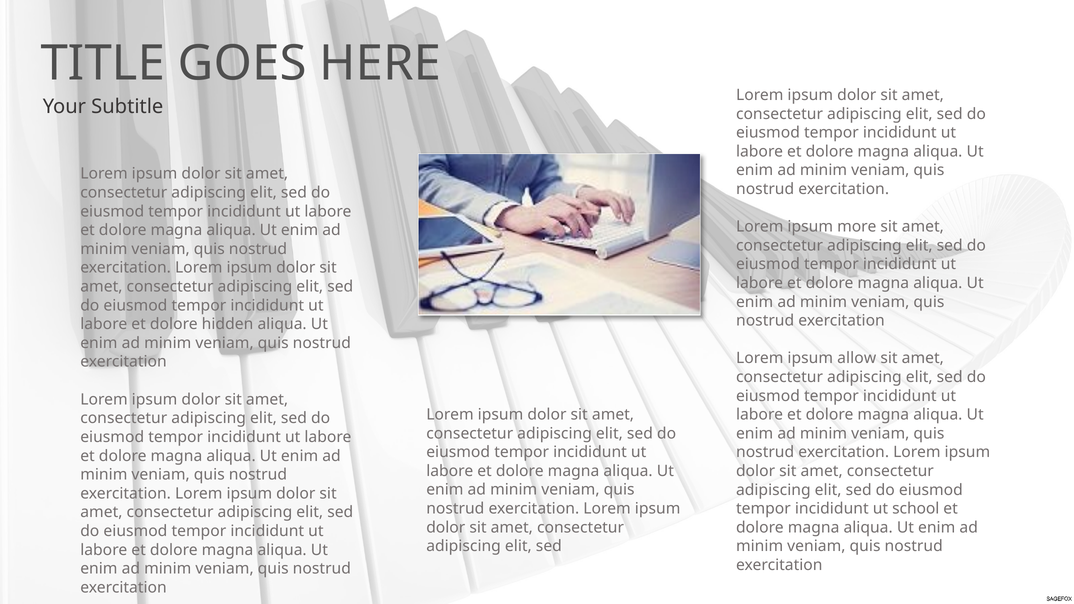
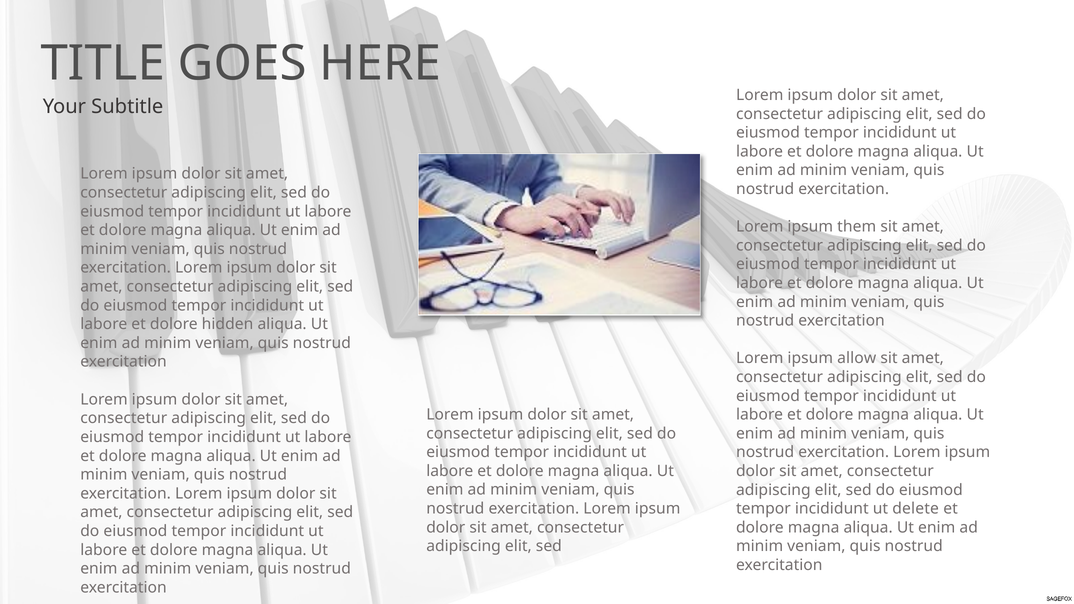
more: more -> them
school: school -> delete
